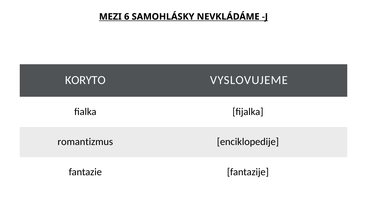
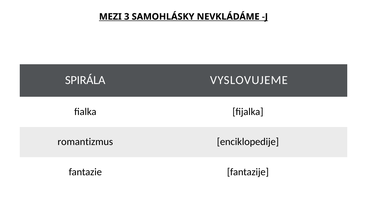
6: 6 -> 3
KORYTO: KORYTO -> SPIRÁLA
